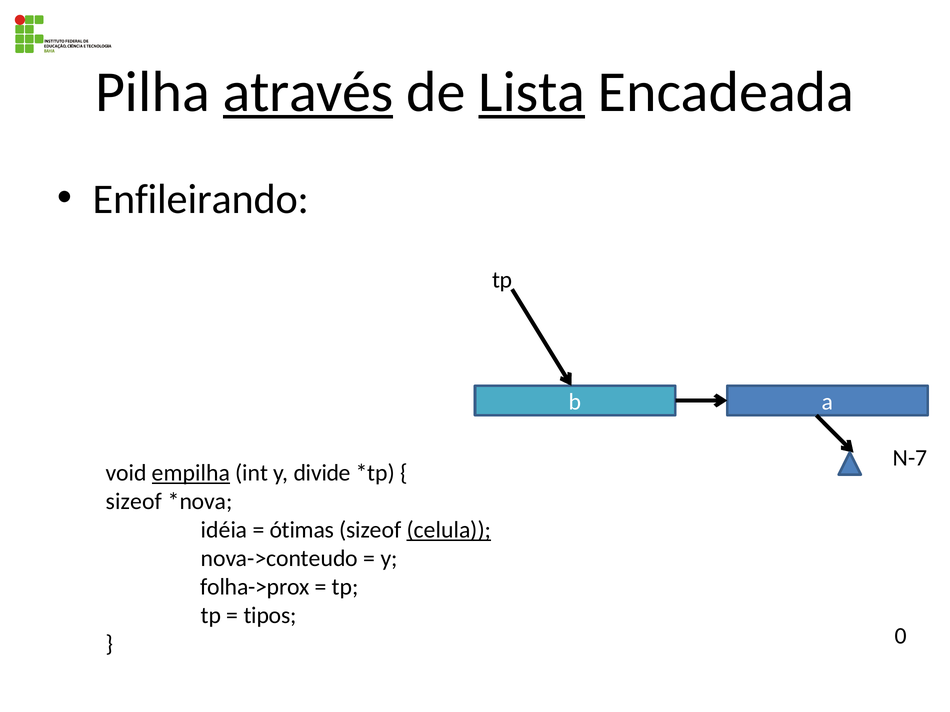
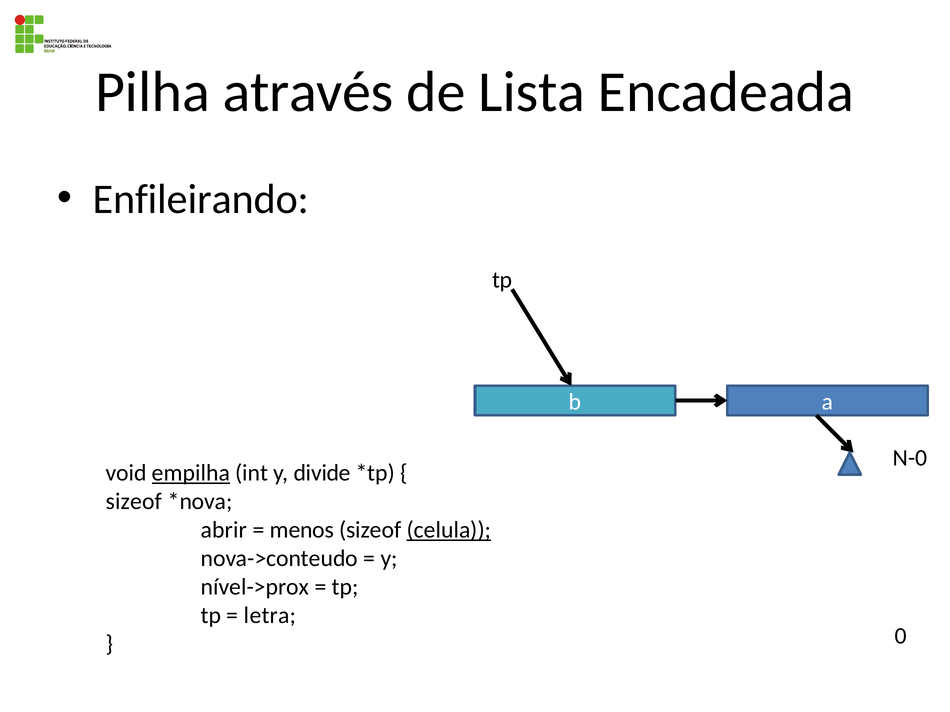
através underline: present -> none
Lista underline: present -> none
N-7: N-7 -> N-0
idéia: idéia -> abrir
ótimas: ótimas -> menos
folha->prox: folha->prox -> nível->prox
tipos: tipos -> letra
